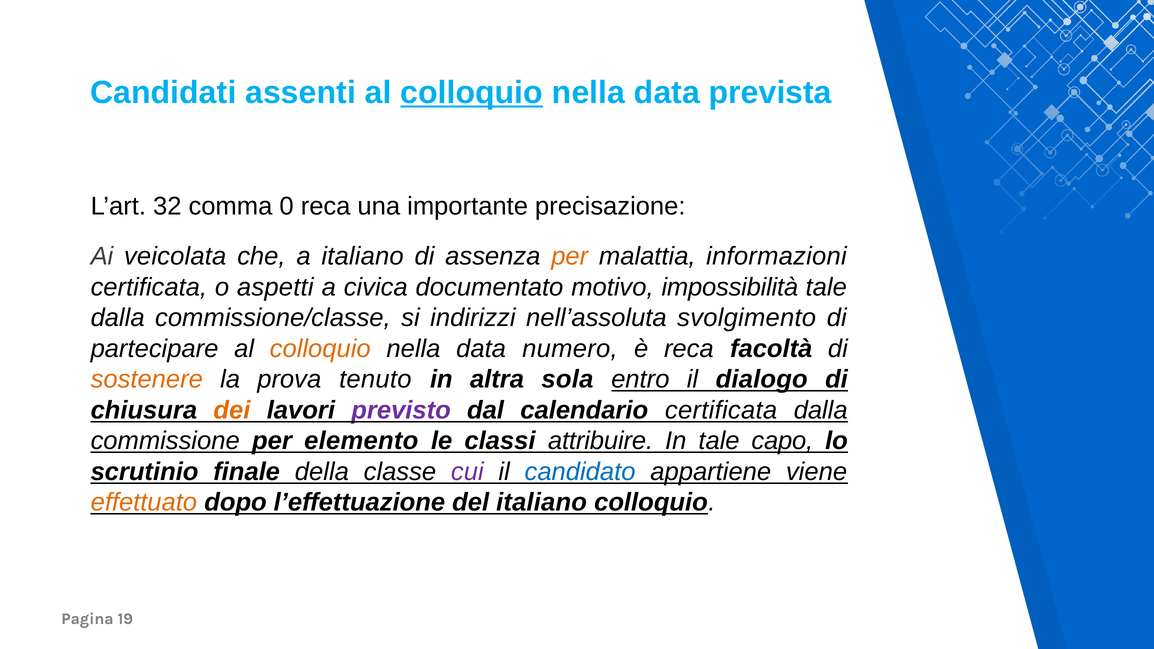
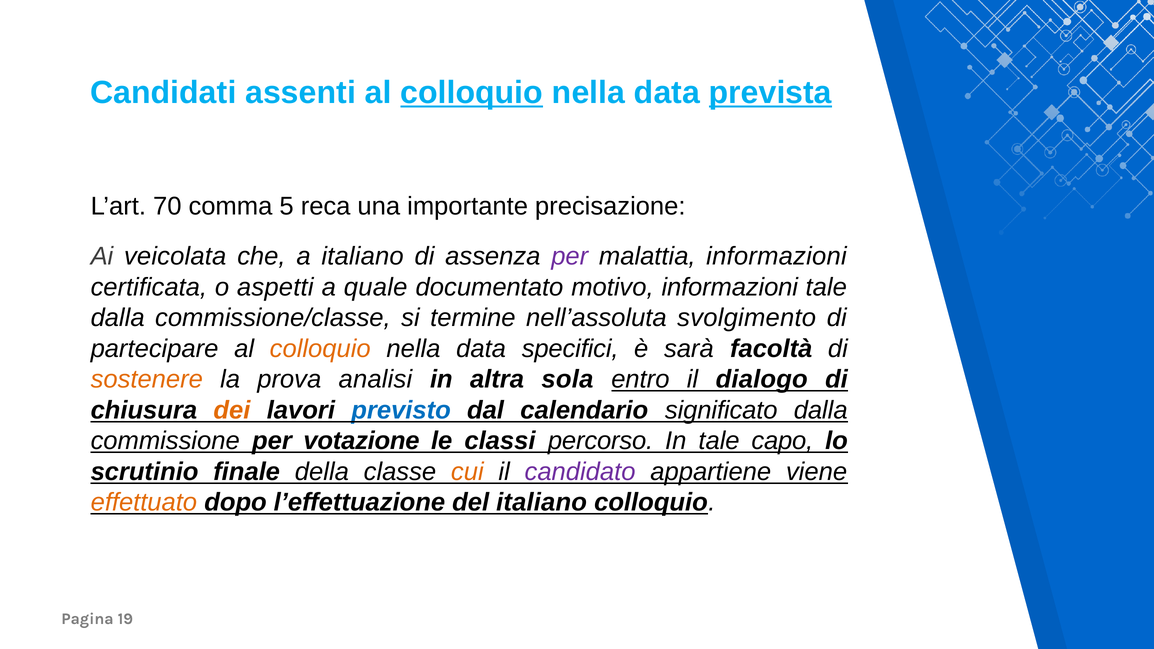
prevista underline: none -> present
32: 32 -> 70
0: 0 -> 5
per at (570, 257) colour: orange -> purple
civica: civica -> quale
motivo impossibilità: impossibilità -> informazioni
indirizzi: indirizzi -> termine
numero: numero -> specifici
è reca: reca -> sarà
tenuto: tenuto -> analisi
previsto colour: purple -> blue
calendario certificata: certificata -> significato
elemento: elemento -> votazione
attribuire: attribuire -> percorso
cui colour: purple -> orange
candidato colour: blue -> purple
